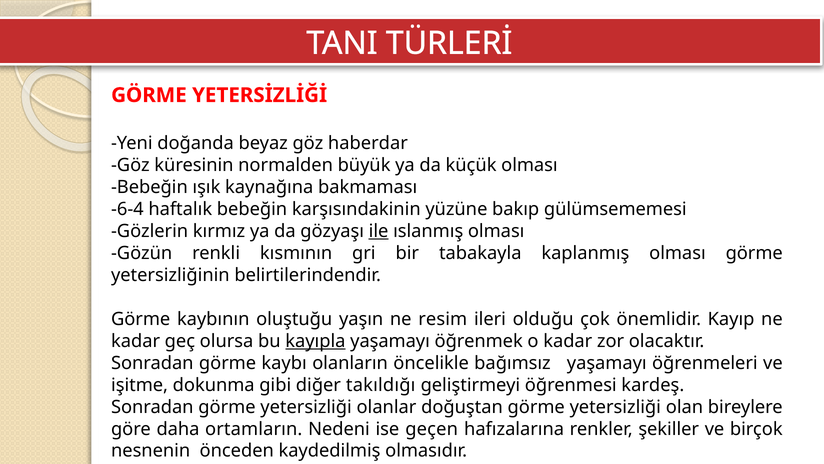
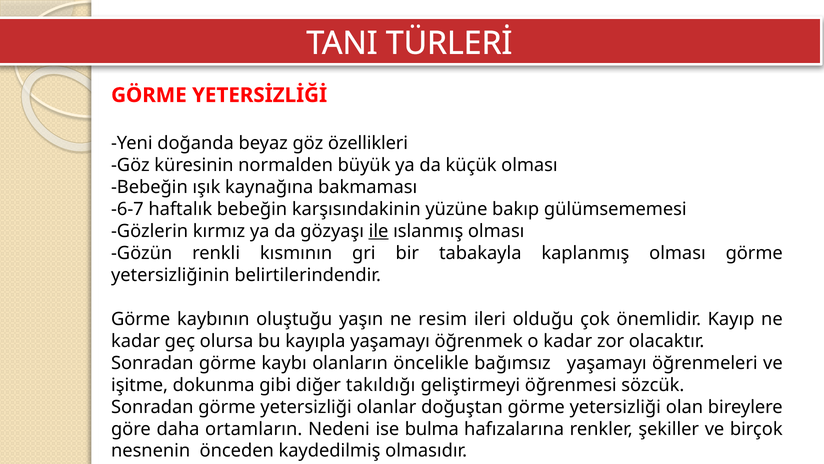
haberdar: haberdar -> özellikleri
-6-4: -6-4 -> -6-7
kayıpla underline: present -> none
kardeş: kardeş -> sözcük
geçen: geçen -> bulma
